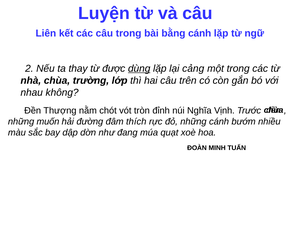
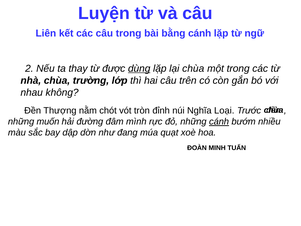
lại cảng: cảng -> chùa
Vịnh: Vịnh -> Loại
thích: thích -> mình
cánh at (219, 122) underline: none -> present
